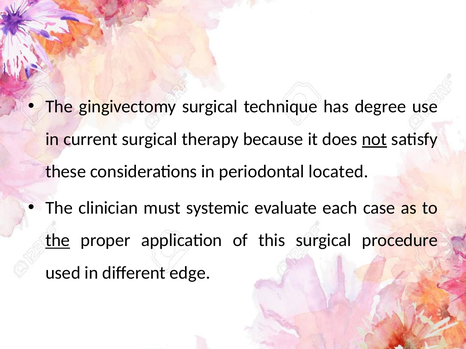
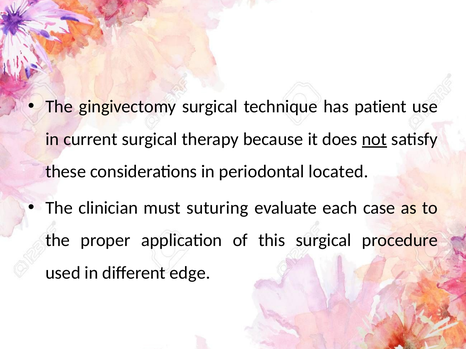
degree: degree -> patient
systemic: systemic -> suturing
the at (58, 241) underline: present -> none
